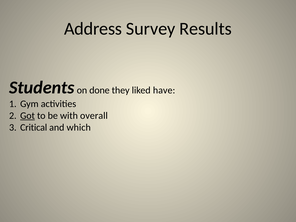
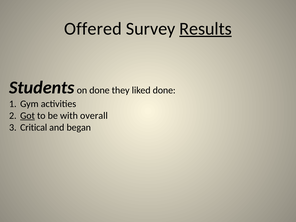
Address: Address -> Offered
Results underline: none -> present
liked have: have -> done
which: which -> began
